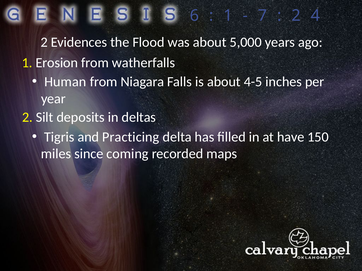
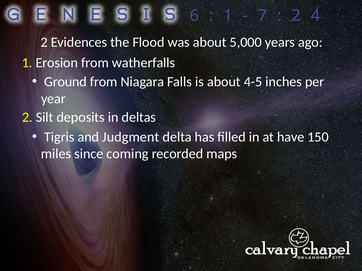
Human: Human -> Ground
Practicing: Practicing -> Judgment
